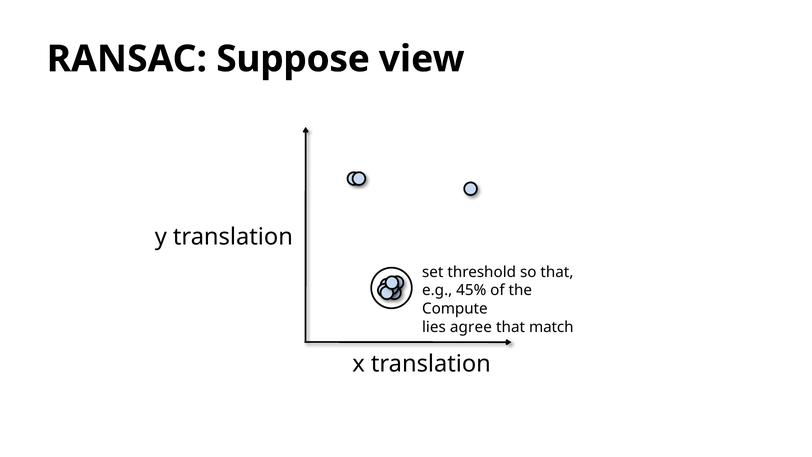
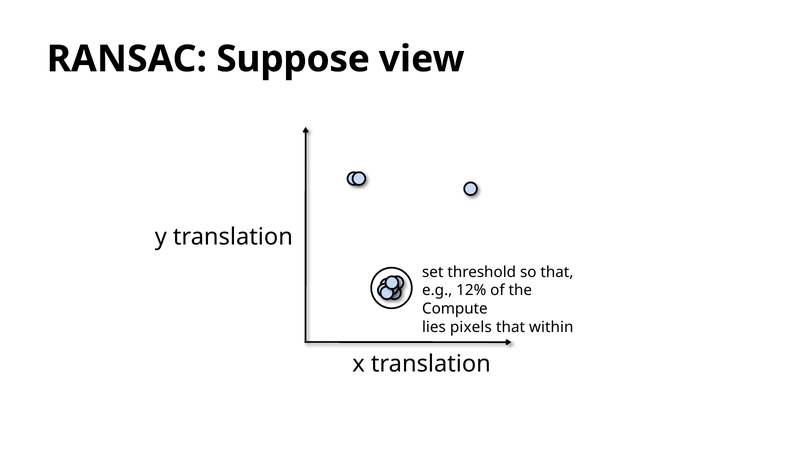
45%: 45% -> 12%
agree: agree -> pixels
match: match -> within
